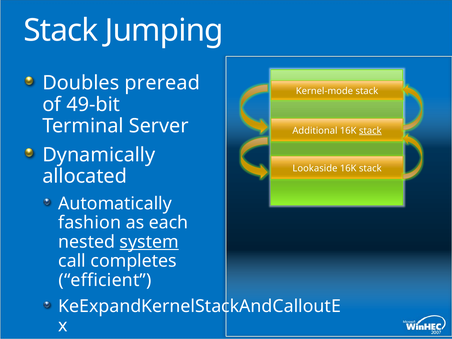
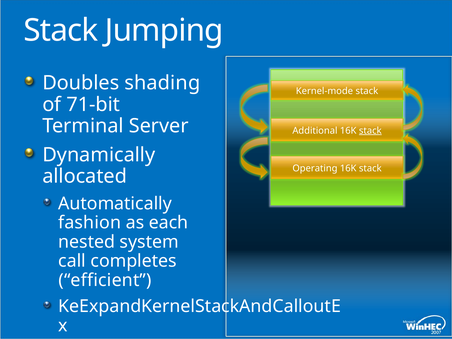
preread: preread -> shading
49-bit: 49-bit -> 71-bit
Lookaside: Lookaside -> Operating
system underline: present -> none
